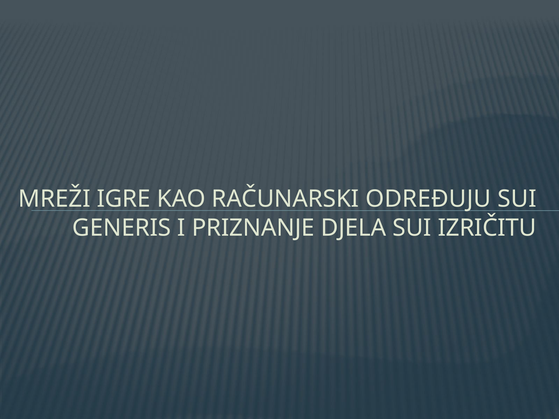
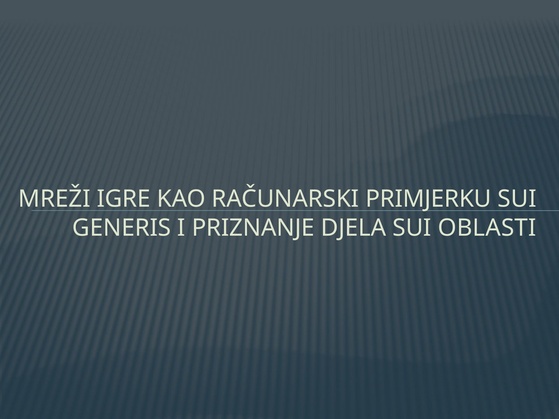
ODREĐUJU: ODREĐUJU -> PRIMJERKU
IZRIČITU: IZRIČITU -> OBLASTI
